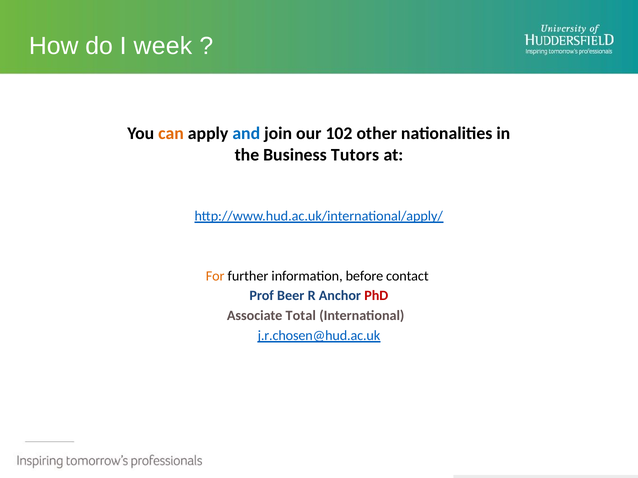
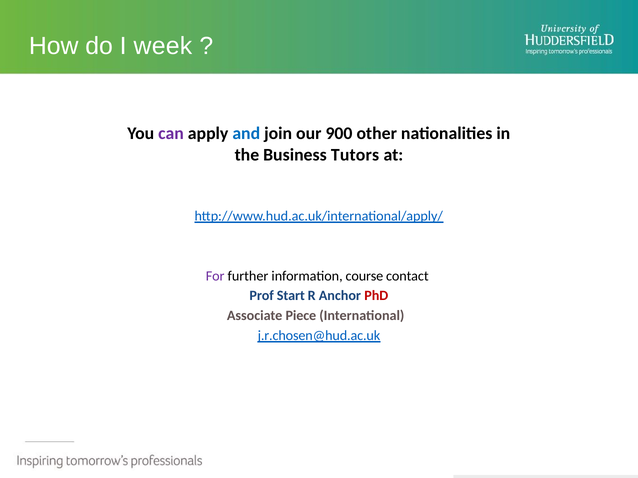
can colour: orange -> purple
102: 102 -> 900
For colour: orange -> purple
before: before -> course
Beer: Beer -> Start
Total: Total -> Piece
